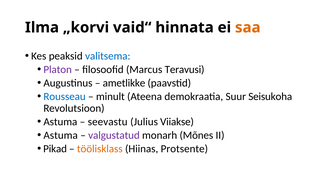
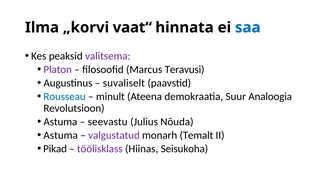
vaid“: vaid“ -> vaat“
saa colour: orange -> blue
valitsema colour: blue -> purple
ametlikke: ametlikke -> suvaliselt
Seisukoha: Seisukoha -> Analoogia
Viiakse: Viiakse -> Nõuda
Mõnes: Mõnes -> Temalt
töölisklass colour: orange -> purple
Protsente: Protsente -> Seisukoha
